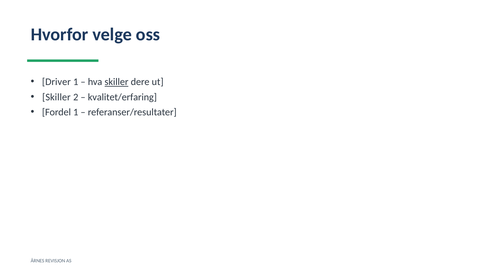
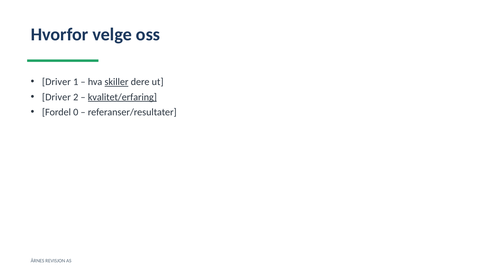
Skiller at (56, 97): Skiller -> Driver
kvalitet/erfaring underline: none -> present
Fordel 1: 1 -> 0
